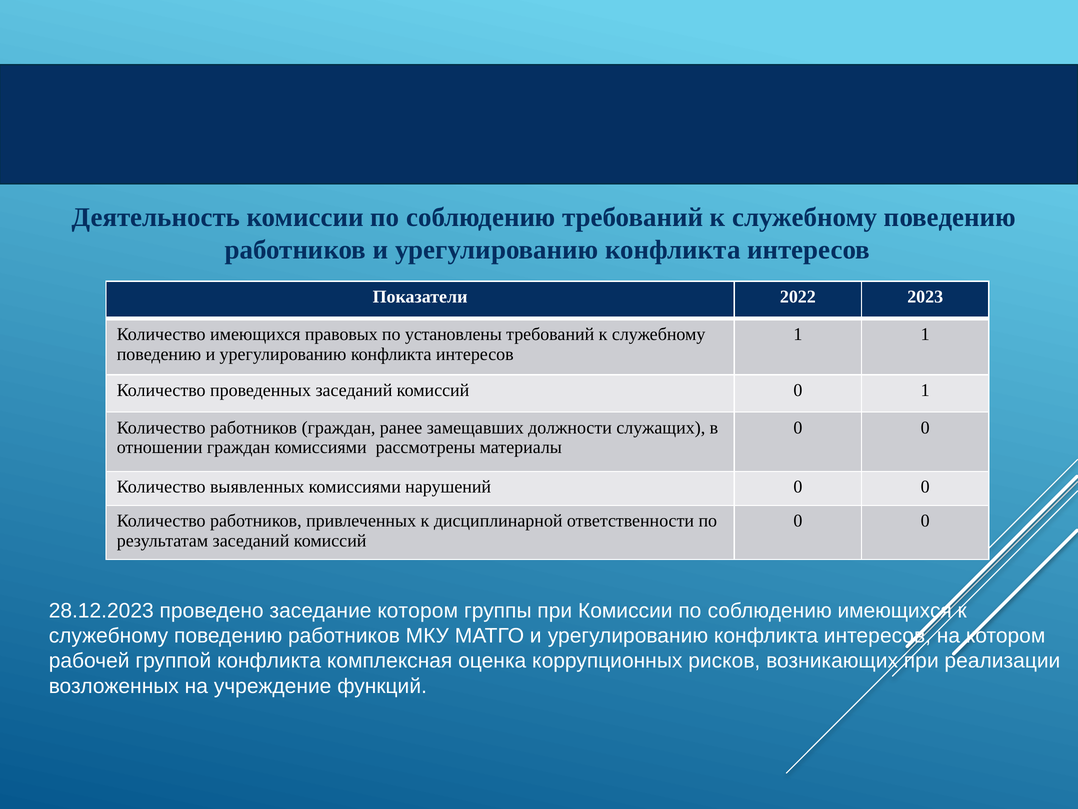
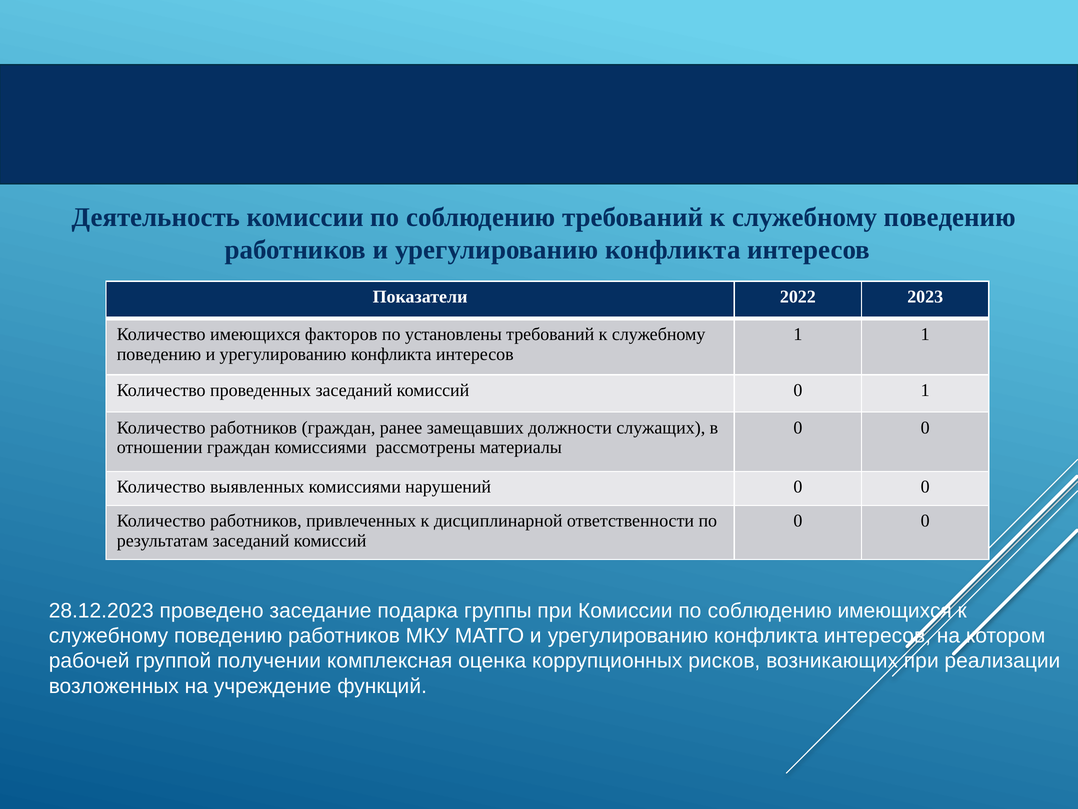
правовых: правовых -> факторов
заседание котором: котором -> подарка
группой конфликта: конфликта -> получении
